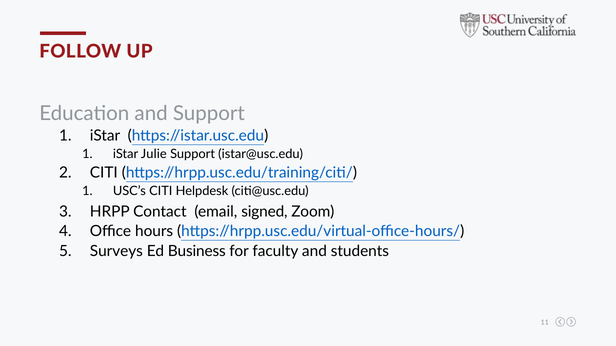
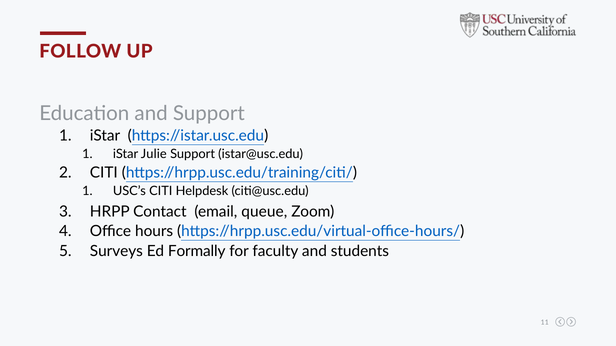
signed: signed -> queue
Business: Business -> Formally
